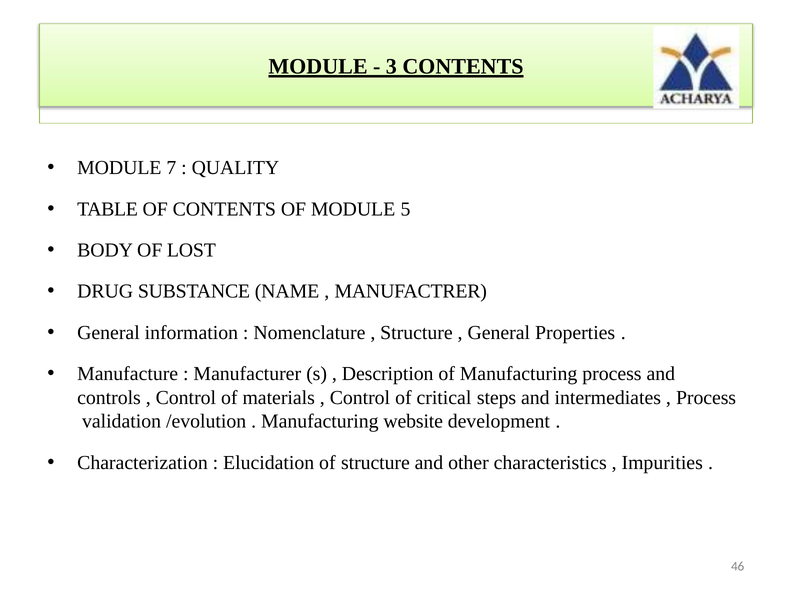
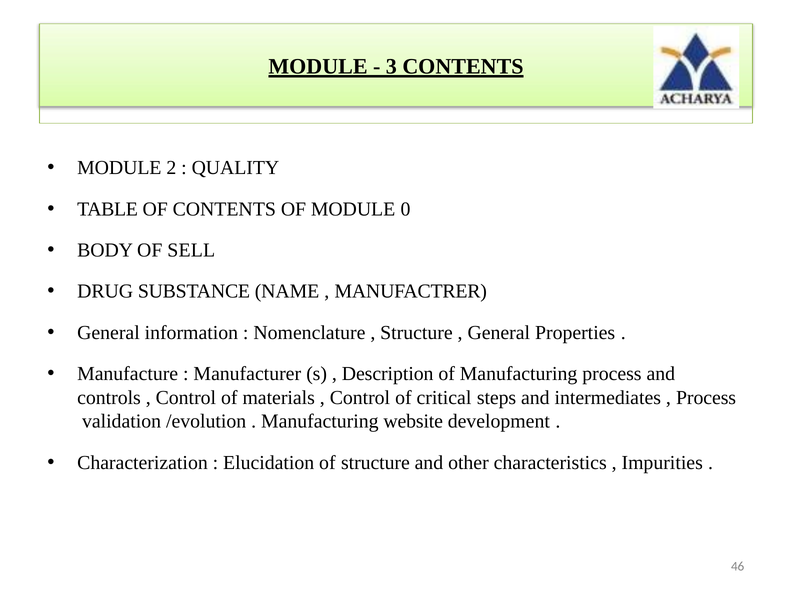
7: 7 -> 2
5: 5 -> 0
LOST: LOST -> SELL
